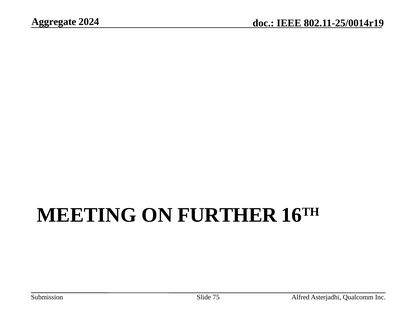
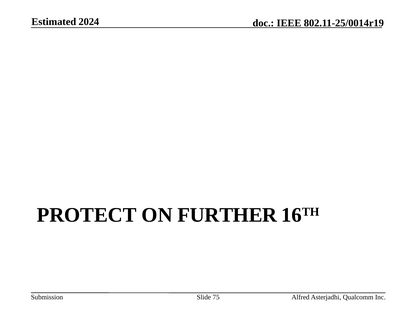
Aggregate: Aggregate -> Estimated
MEETING: MEETING -> PROTECT
